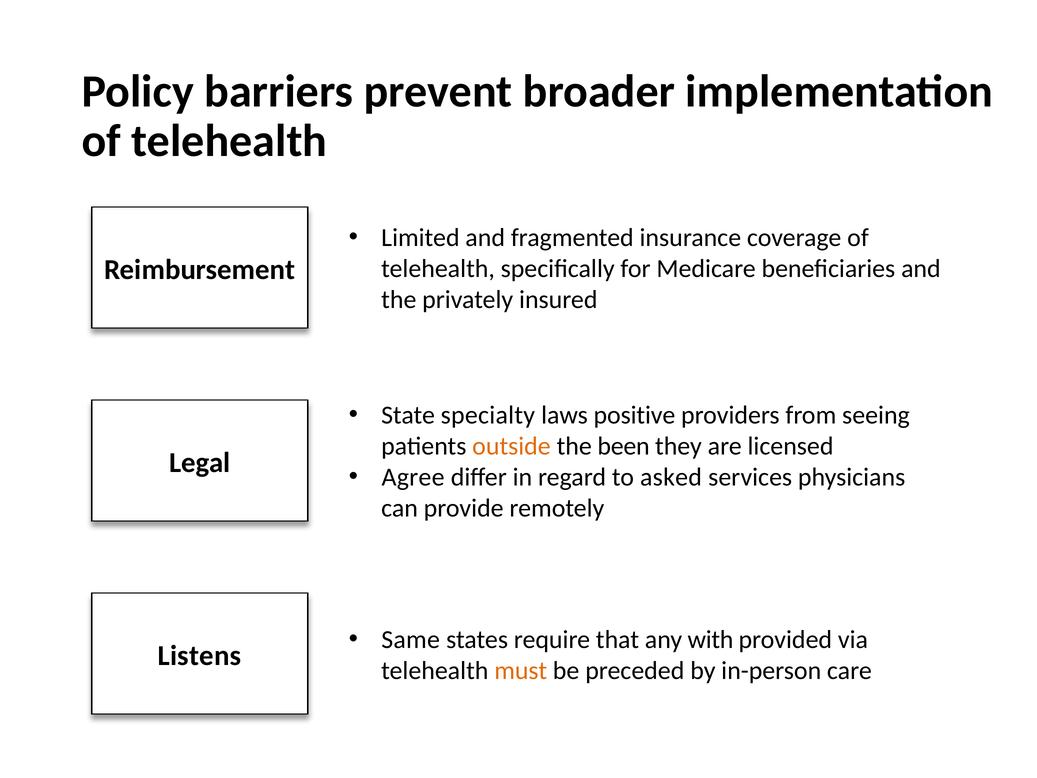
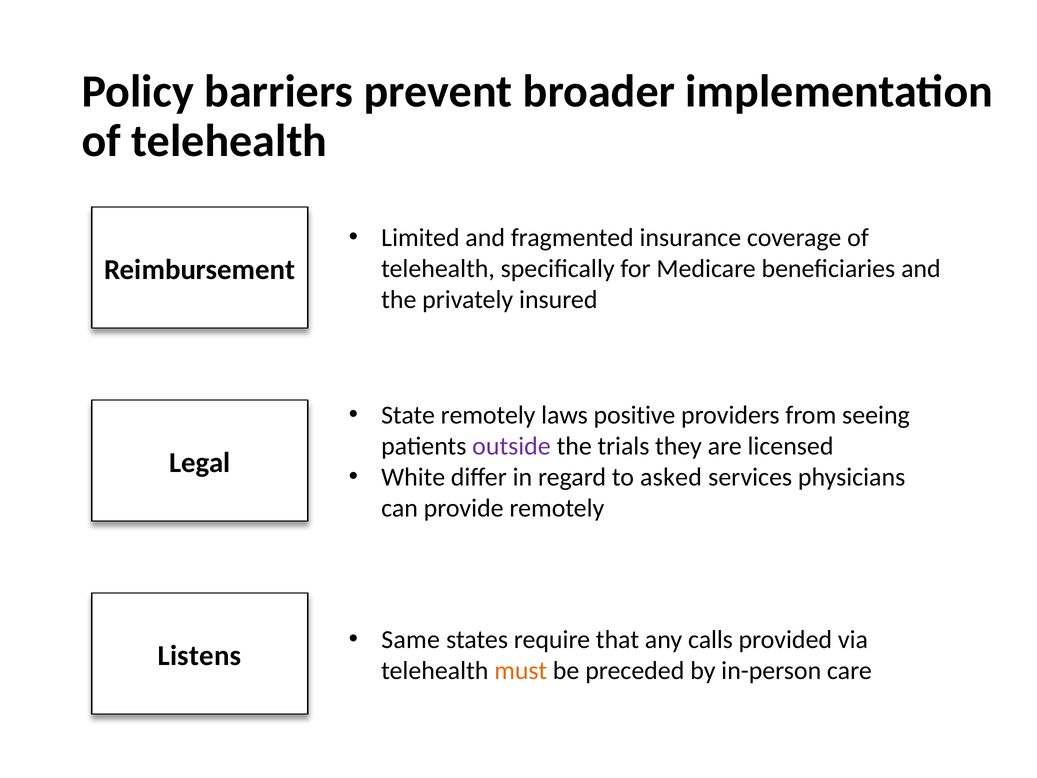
State specialty: specialty -> remotely
outside colour: orange -> purple
been: been -> trials
Agree: Agree -> White
with: with -> calls
